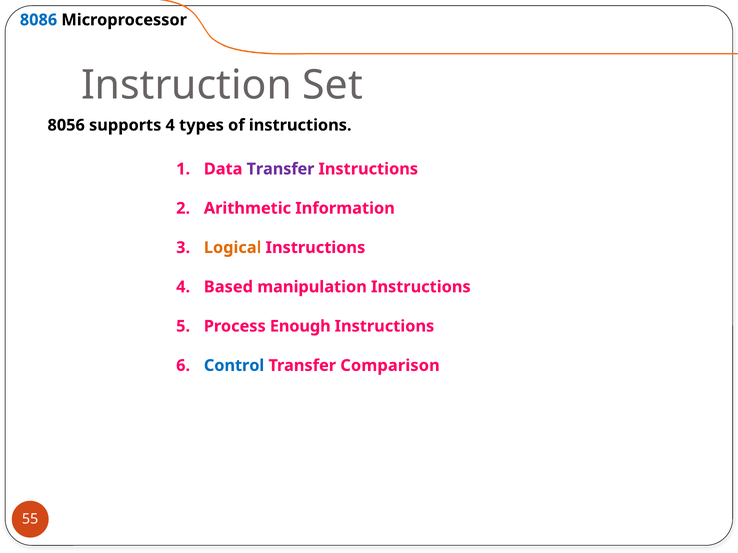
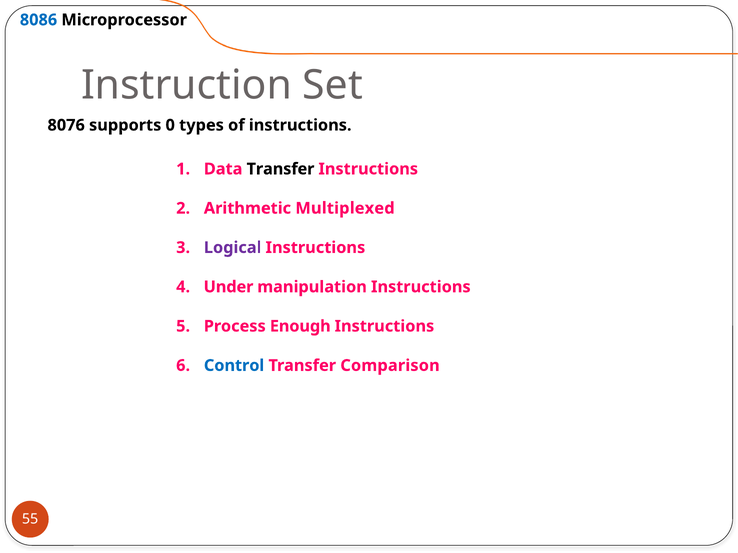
8056: 8056 -> 8076
supports 4: 4 -> 0
Transfer at (280, 169) colour: purple -> black
Information: Information -> Multiplexed
Logical colour: orange -> purple
Based: Based -> Under
